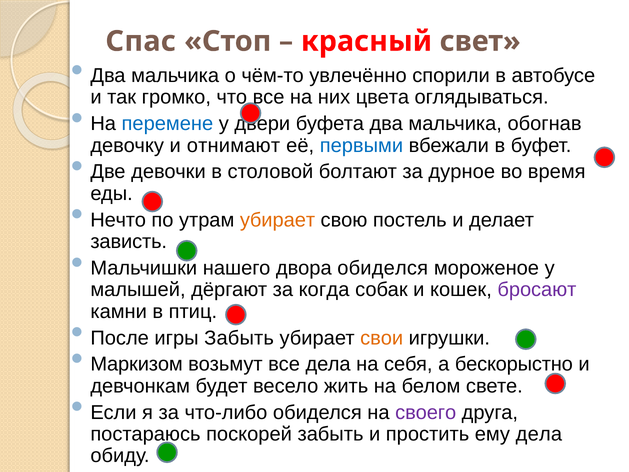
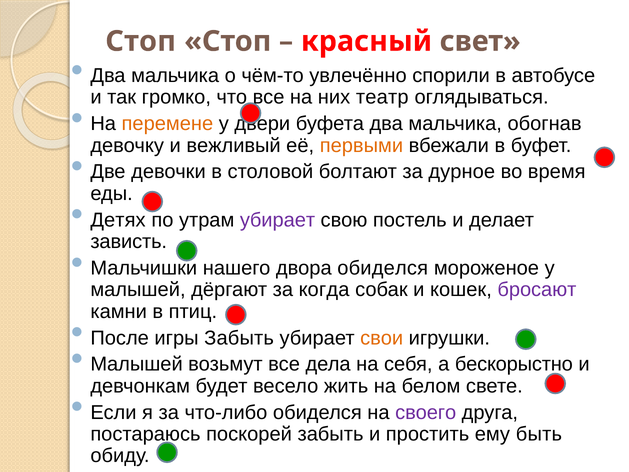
Спас at (141, 41): Спас -> Стоп
цвета: цвета -> театр
перемене colour: blue -> orange
отнимают: отнимают -> вежливый
первыми colour: blue -> orange
Нечто: Нечто -> Детях
убирает at (278, 220) colour: orange -> purple
Маркизом at (137, 364): Маркизом -> Малышей
ему дела: дела -> быть
